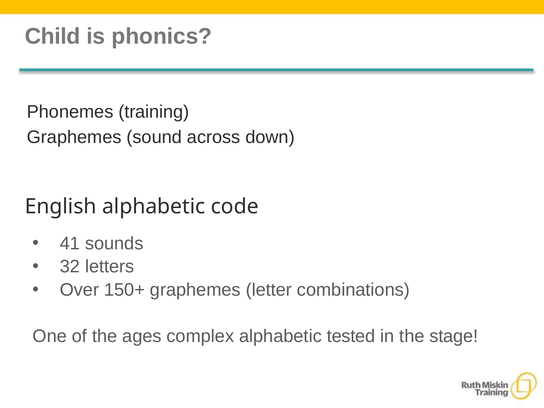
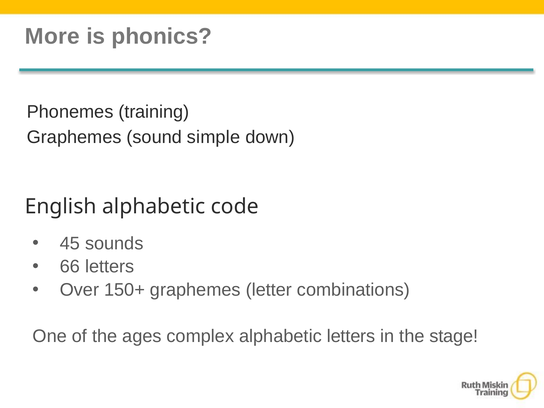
Child: Child -> More
across: across -> simple
41: 41 -> 45
32: 32 -> 66
alphabetic tested: tested -> letters
